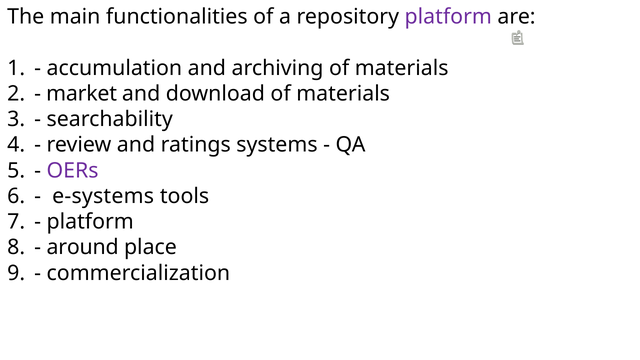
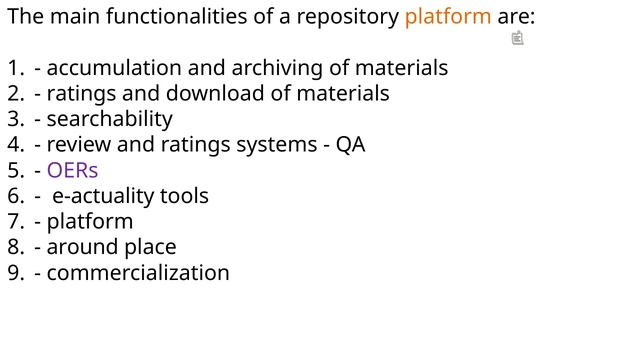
platform at (448, 17) colour: purple -> orange
market at (82, 94): market -> ratings
e-systems: e-systems -> e-actuality
